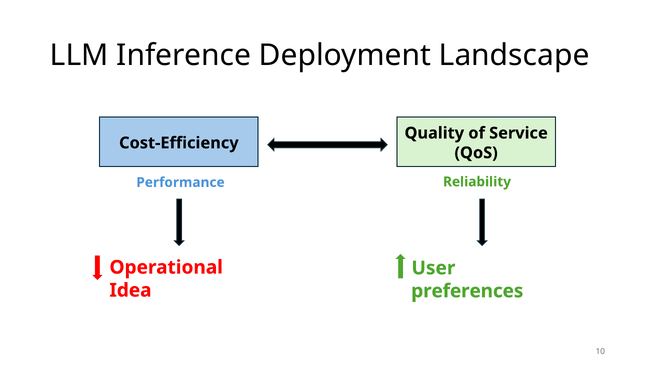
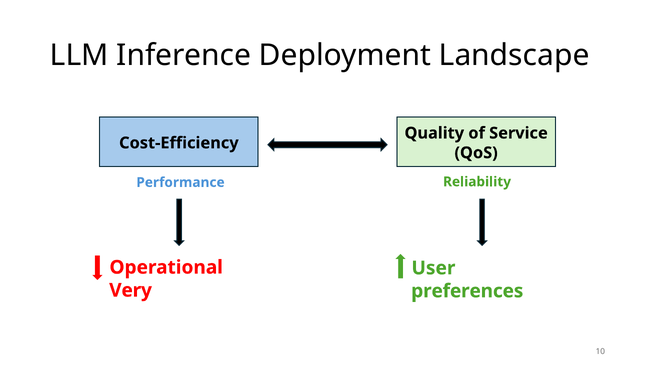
Idea: Idea -> Very
